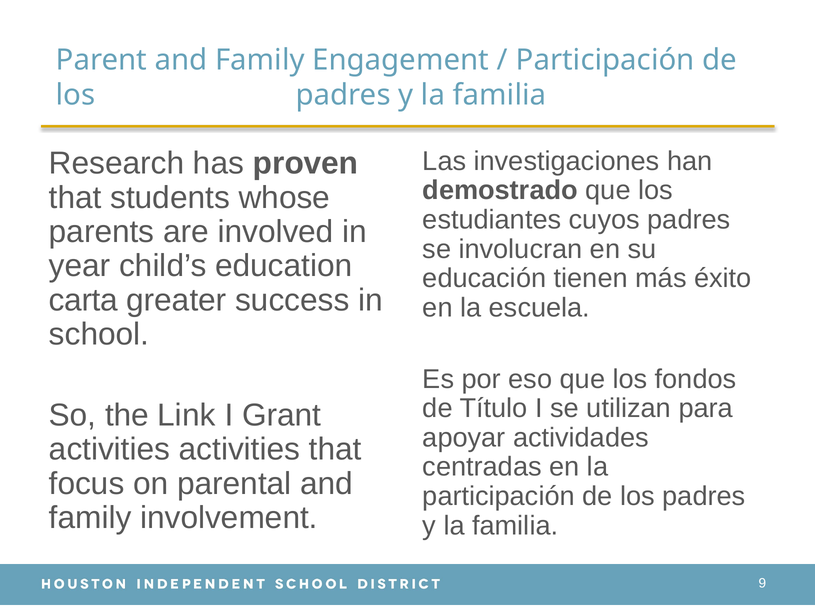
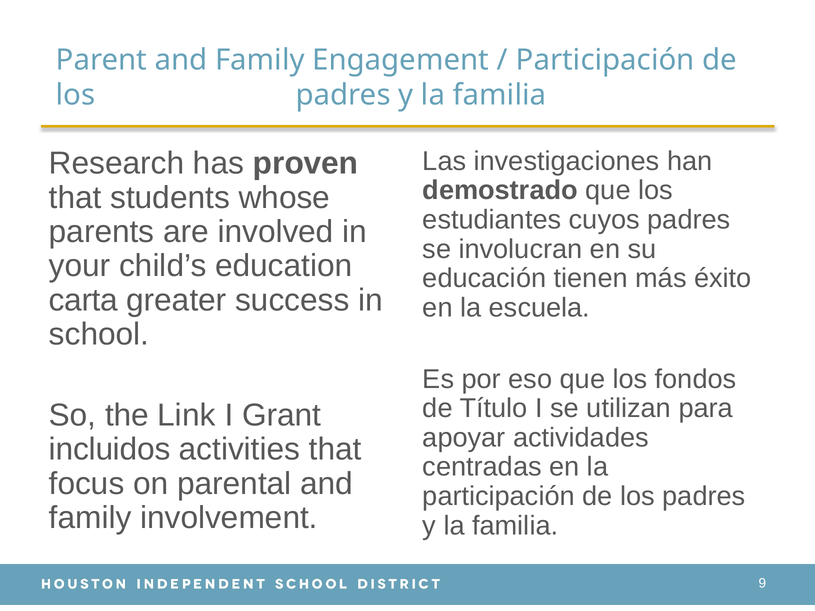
year: year -> your
activities at (110, 450): activities -> incluidos
